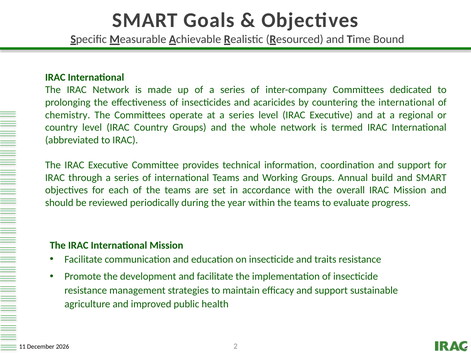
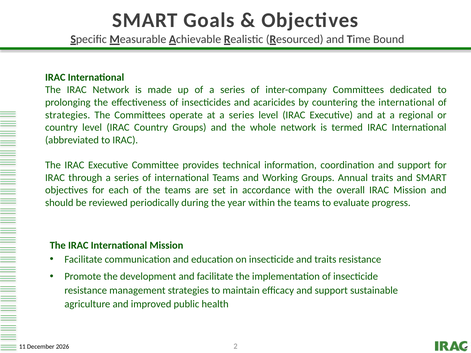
chemistry at (68, 115): chemistry -> strategies
Annual build: build -> traits
